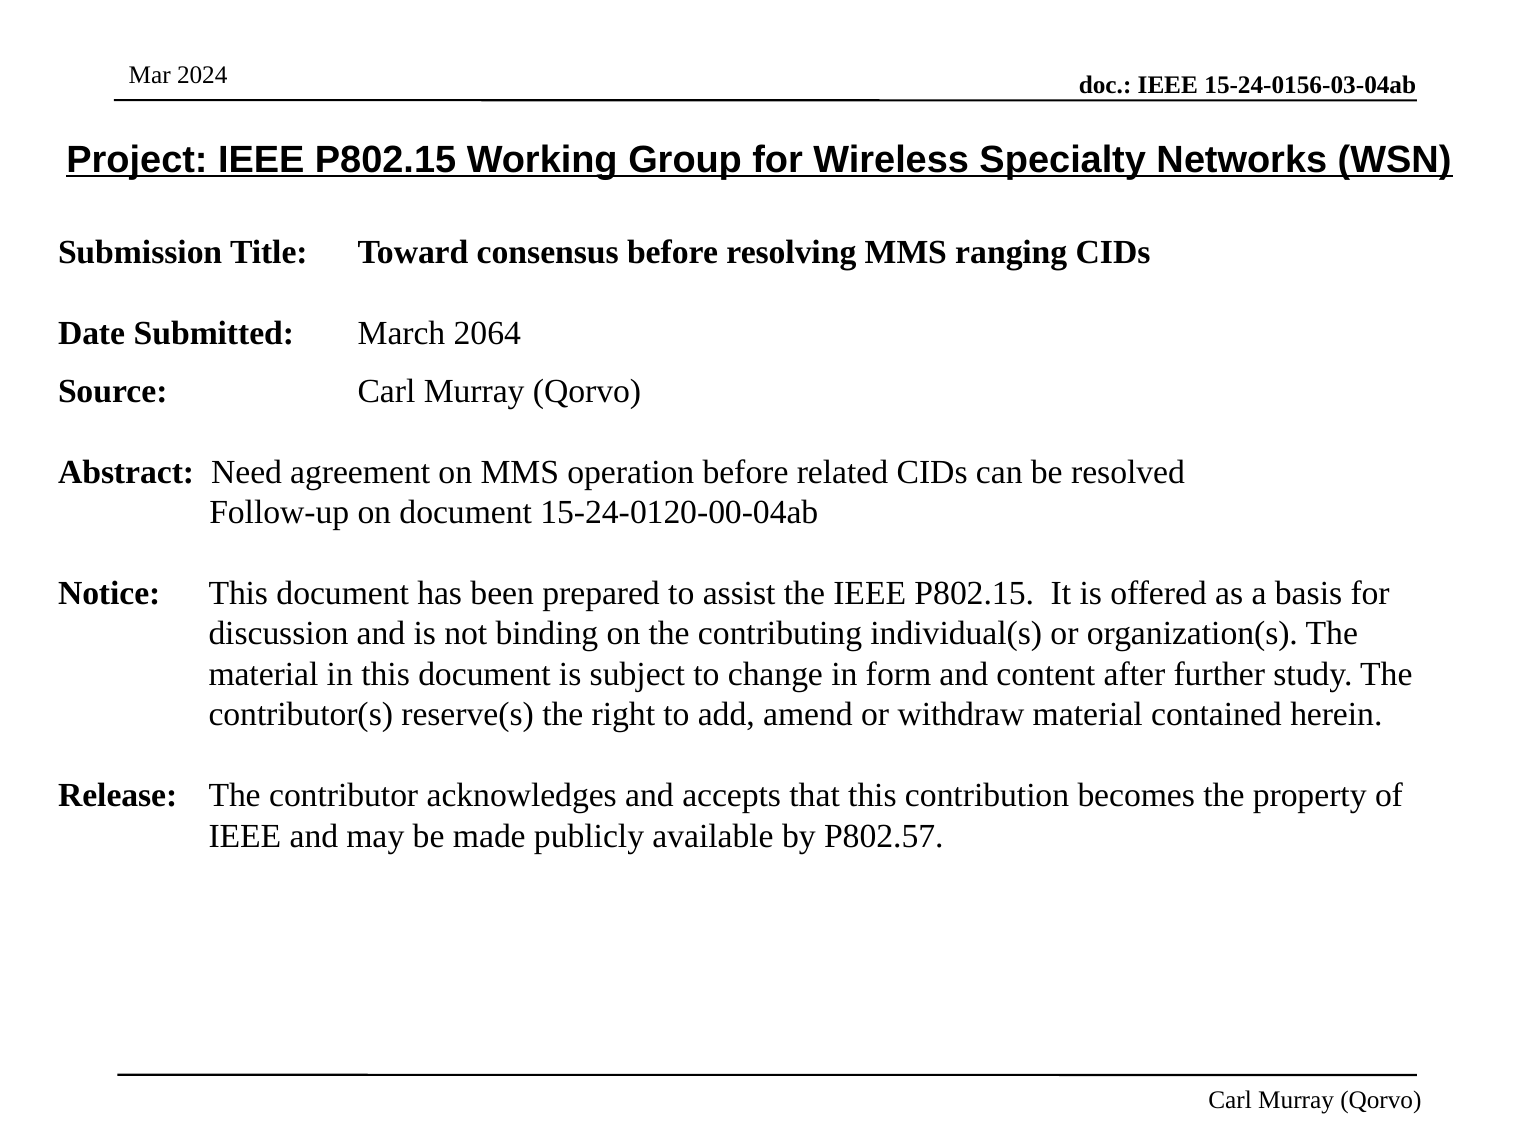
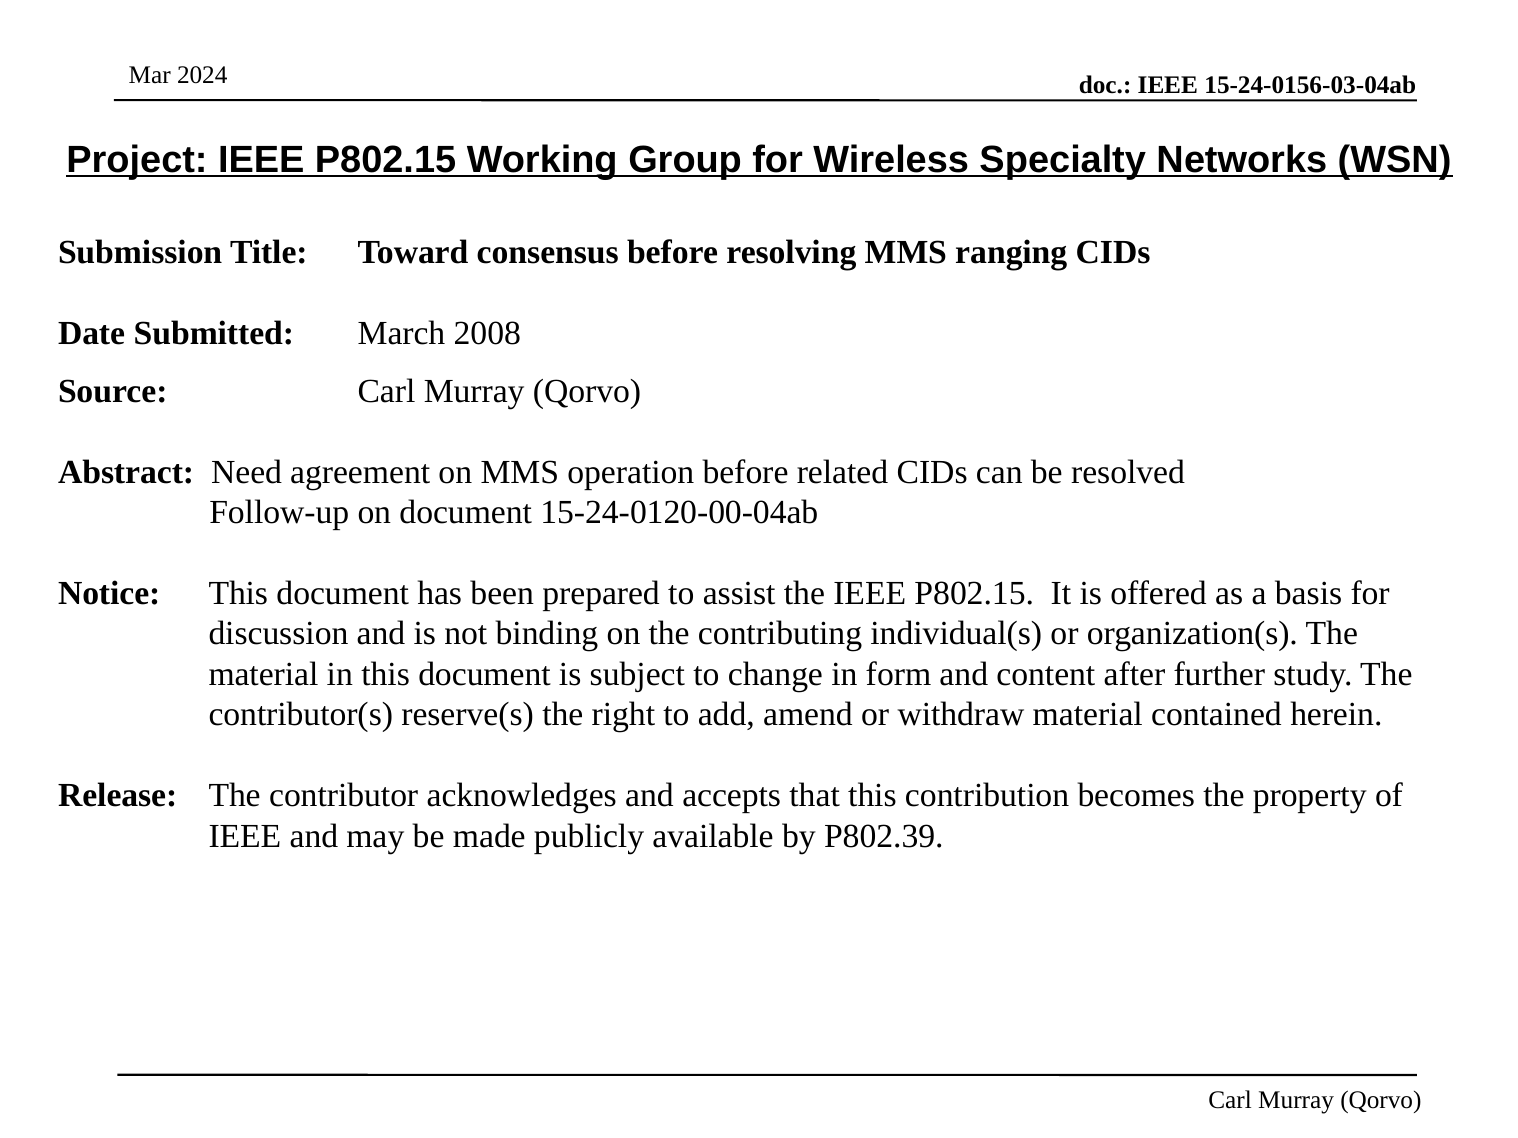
2064: 2064 -> 2008
P802.57: P802.57 -> P802.39
